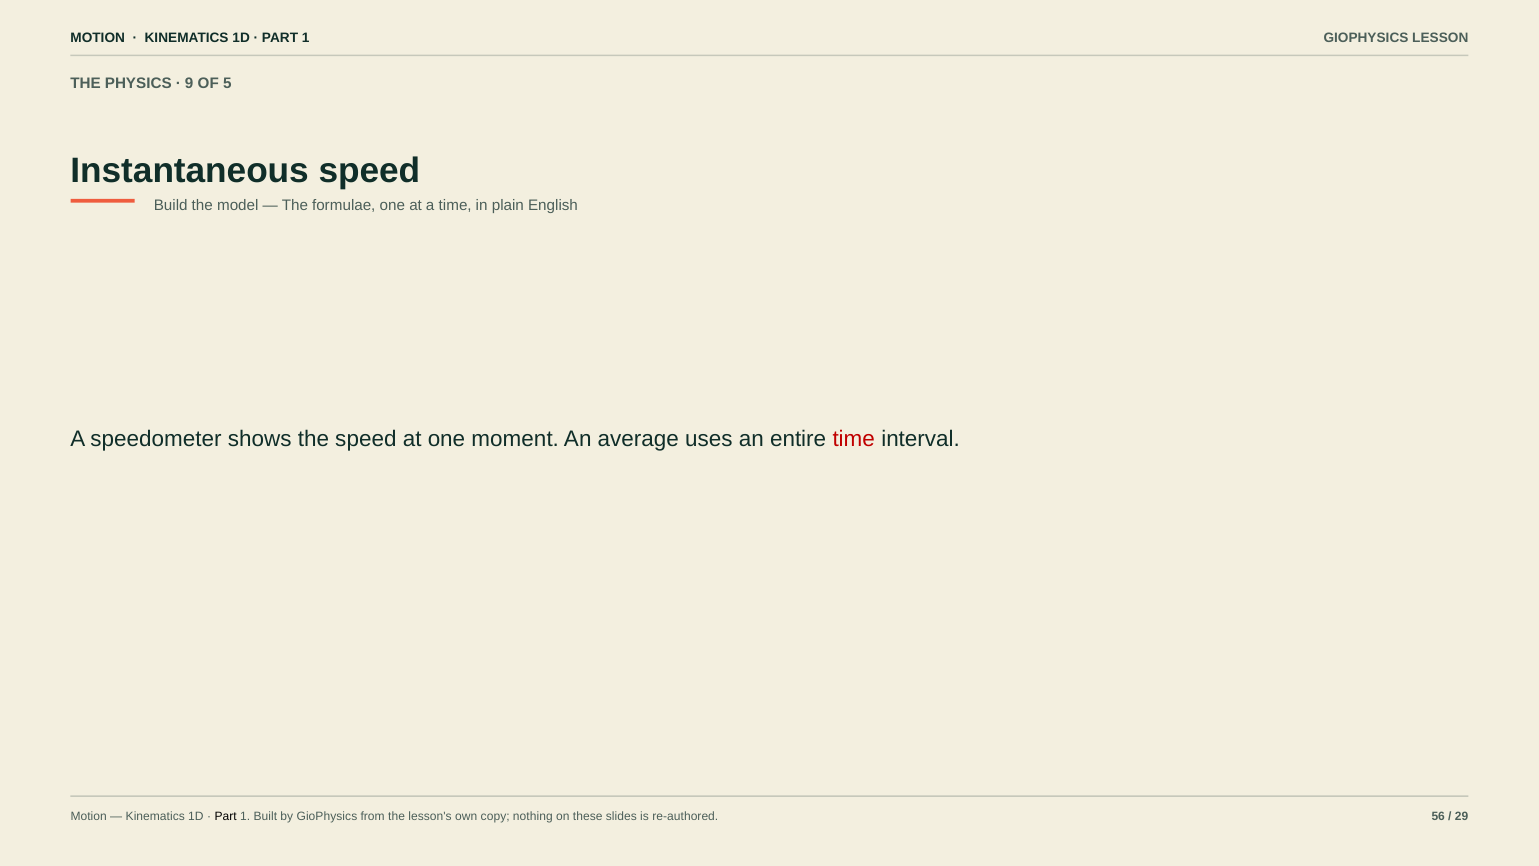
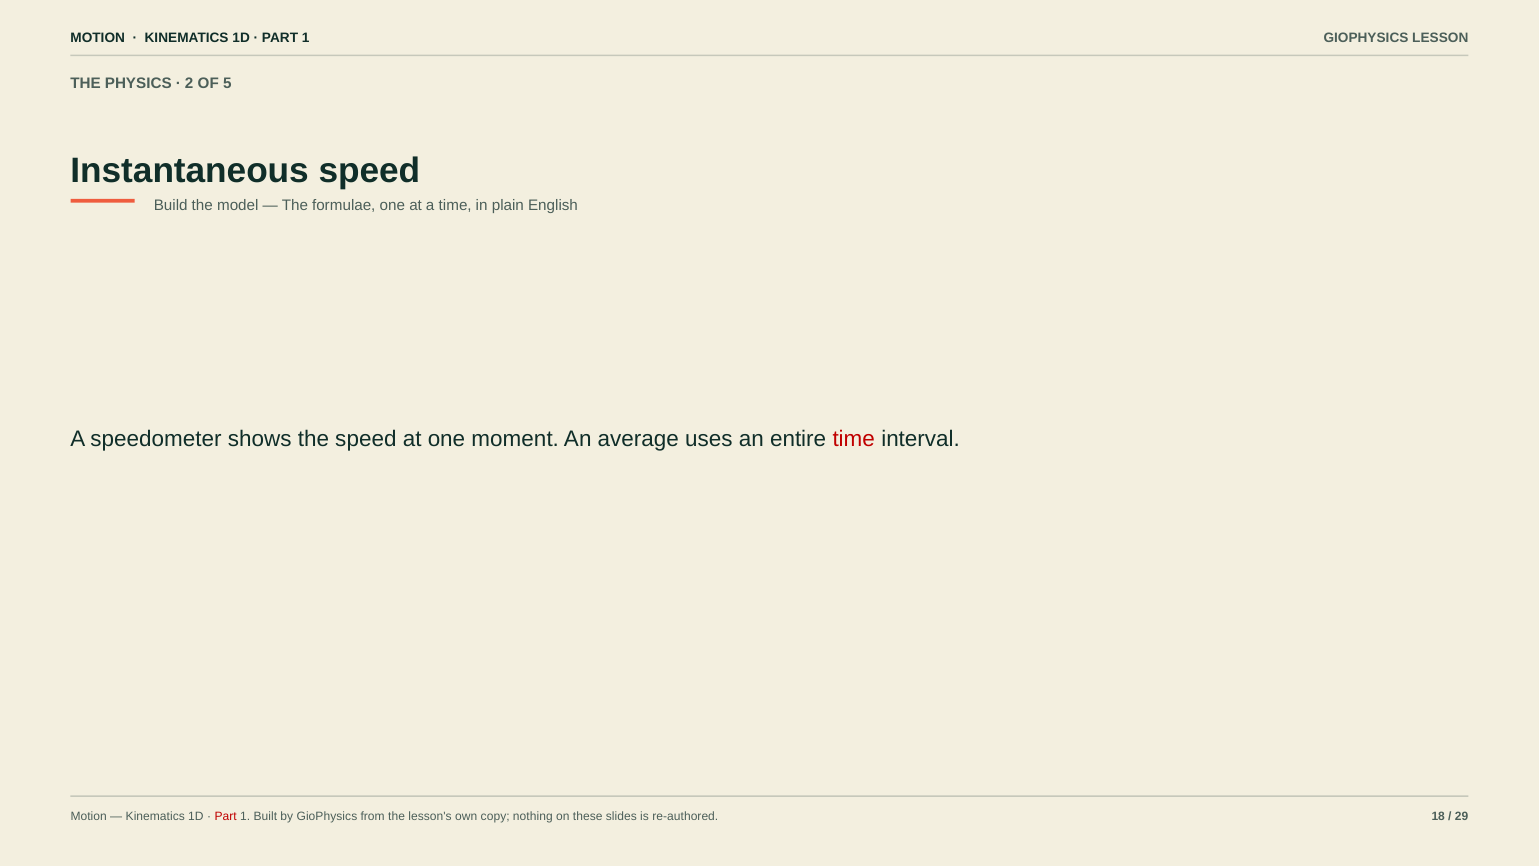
9: 9 -> 2
Part at (226, 816) colour: black -> red
56: 56 -> 18
